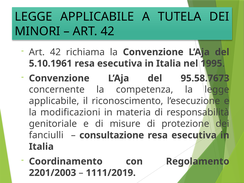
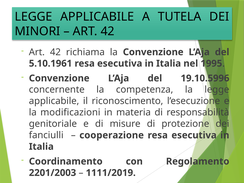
95.58.7673: 95.58.7673 -> 19.10.5996
consultazione: consultazione -> cooperazione
